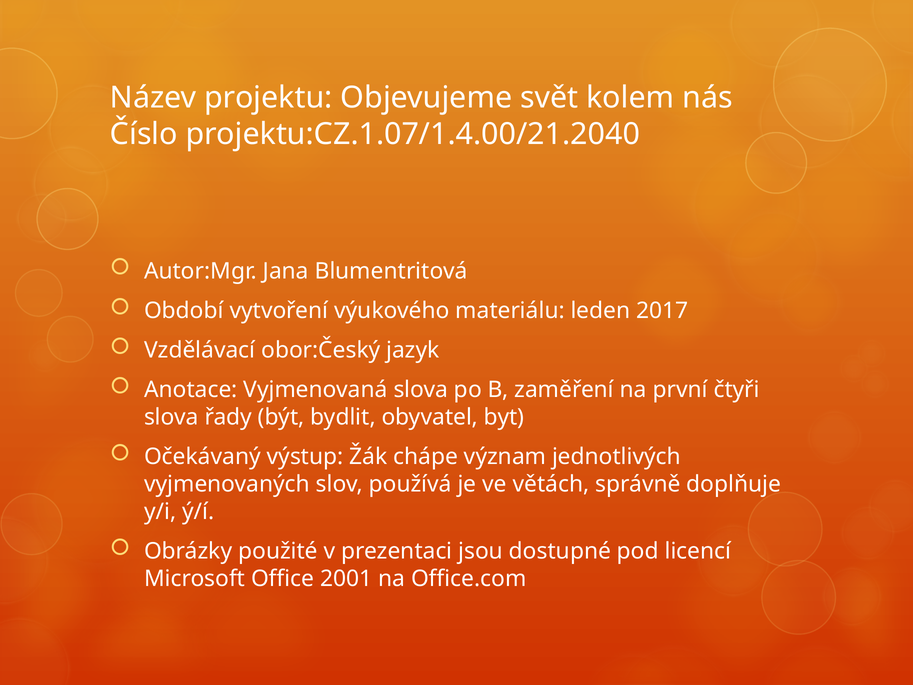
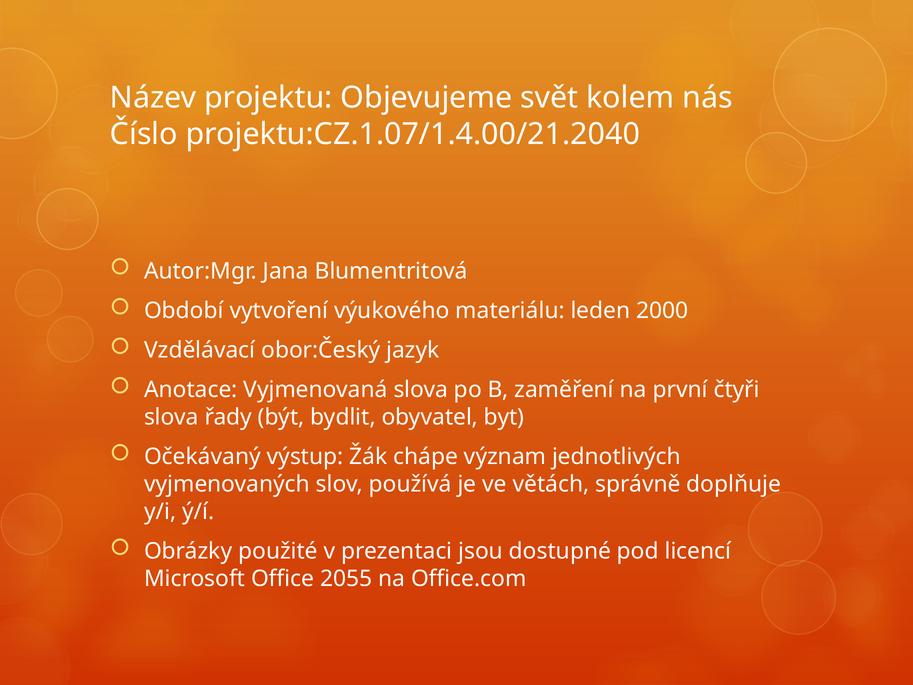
2017: 2017 -> 2000
2001: 2001 -> 2055
